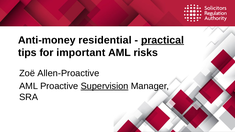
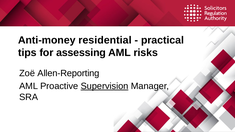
practical underline: present -> none
important: important -> assessing
Allen-Proactive: Allen-Proactive -> Allen-Reporting
